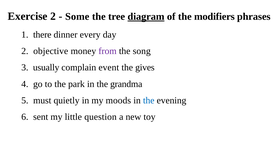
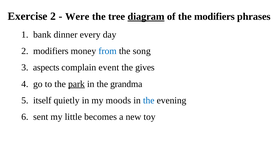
Some: Some -> Were
there: there -> bank
2 objective: objective -> modifiers
from colour: purple -> blue
usually: usually -> aspects
park underline: none -> present
must: must -> itself
question: question -> becomes
